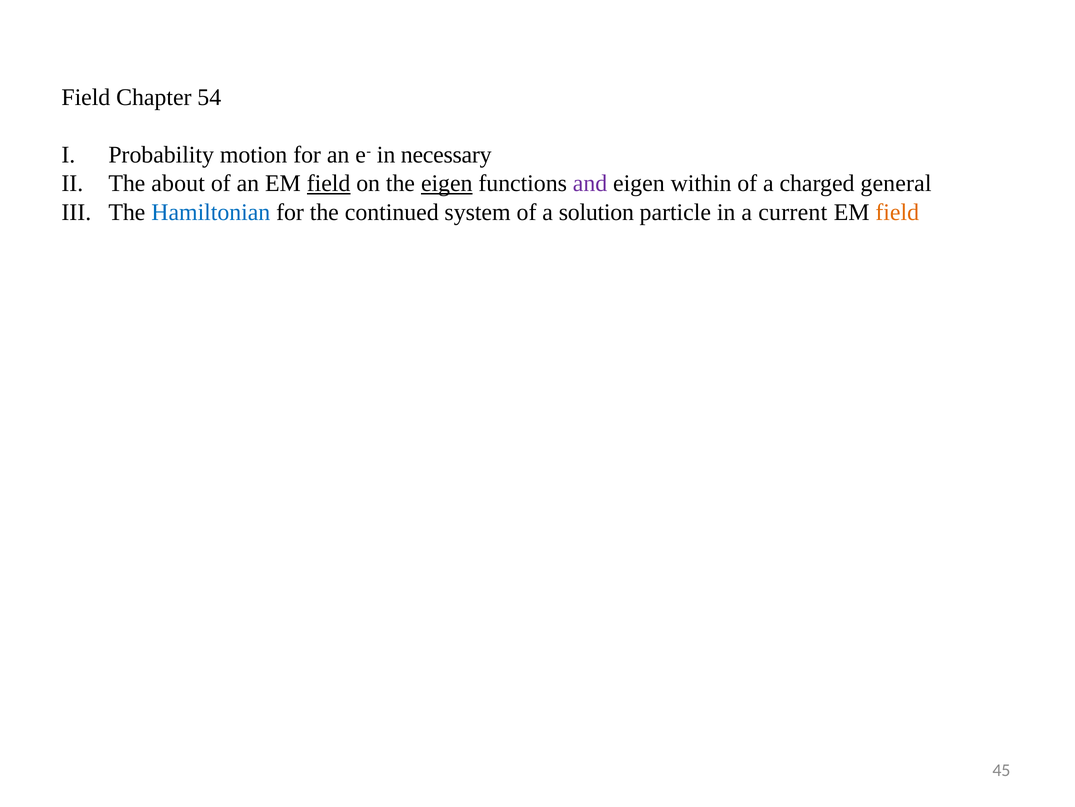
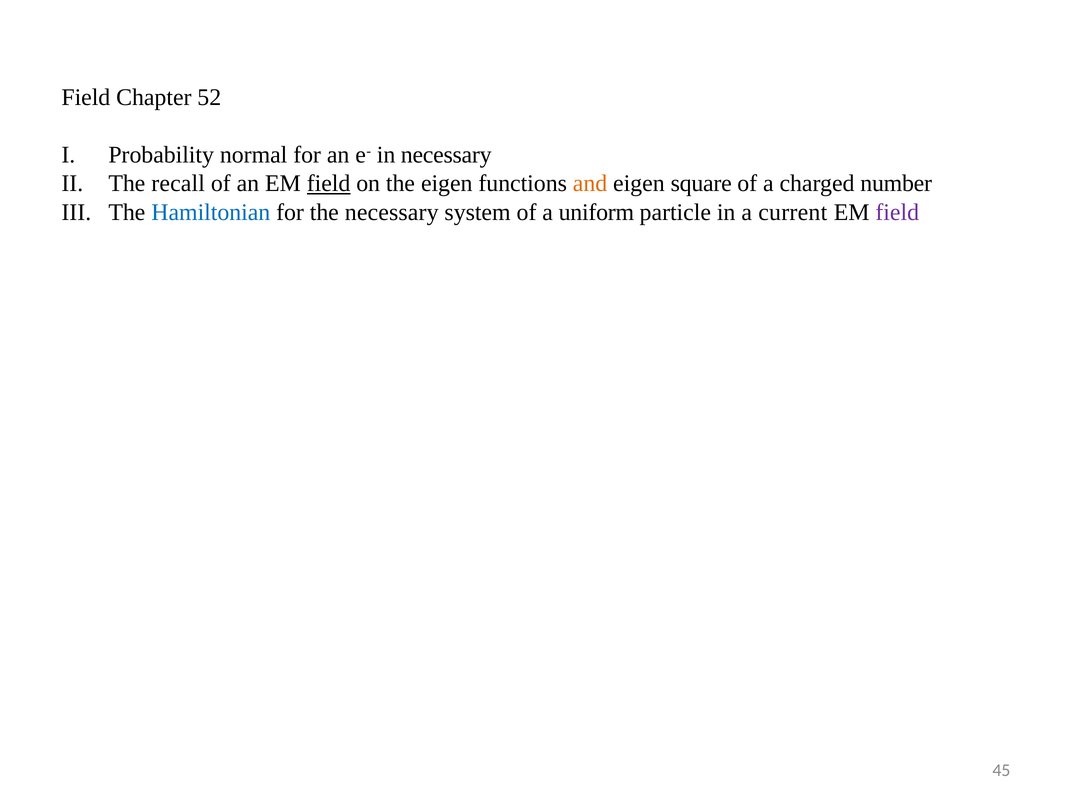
54: 54 -> 52
motion: motion -> normal
about: about -> recall
eigen at (447, 183) underline: present -> none
and colour: purple -> orange
within: within -> square
general: general -> number
the continued: continued -> necessary
solution: solution -> uniform
field at (897, 212) colour: orange -> purple
